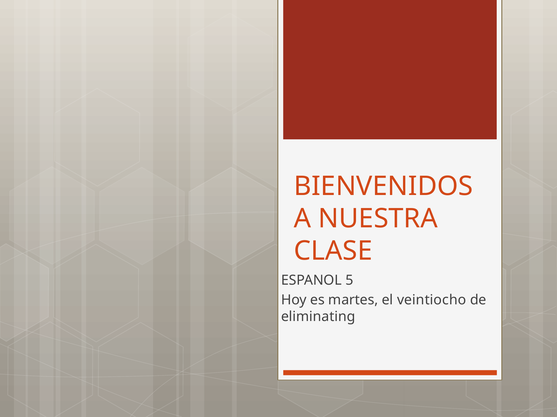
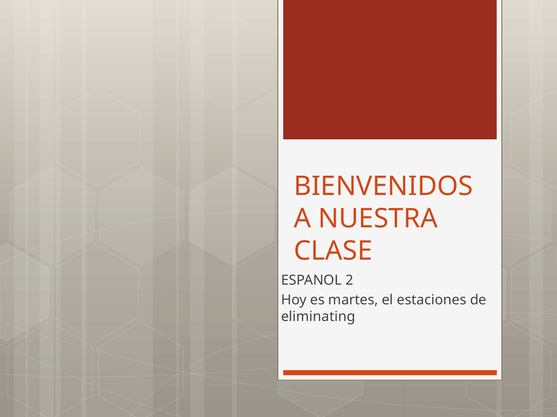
5: 5 -> 2
veintiocho: veintiocho -> estaciones
